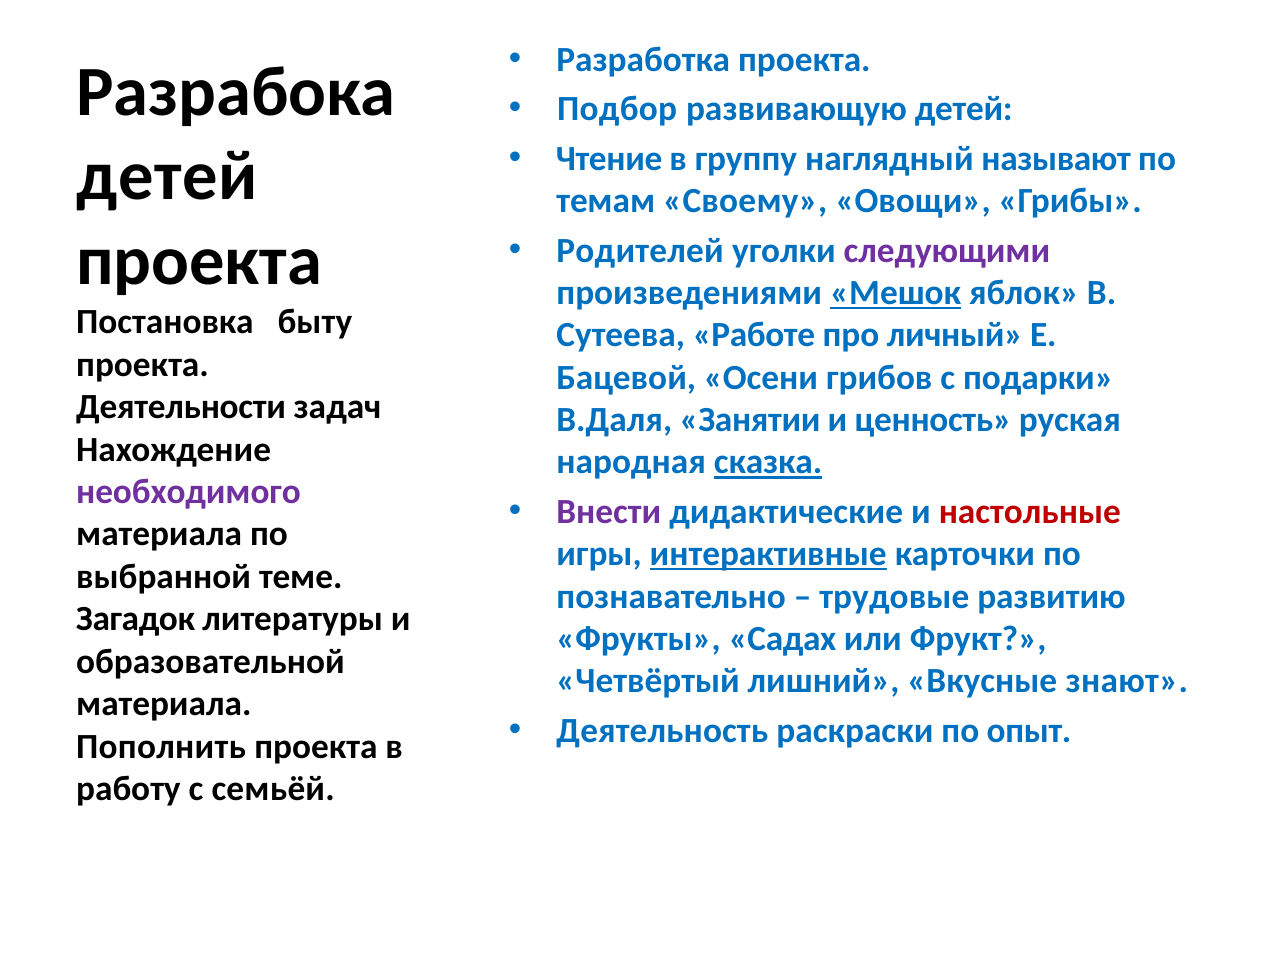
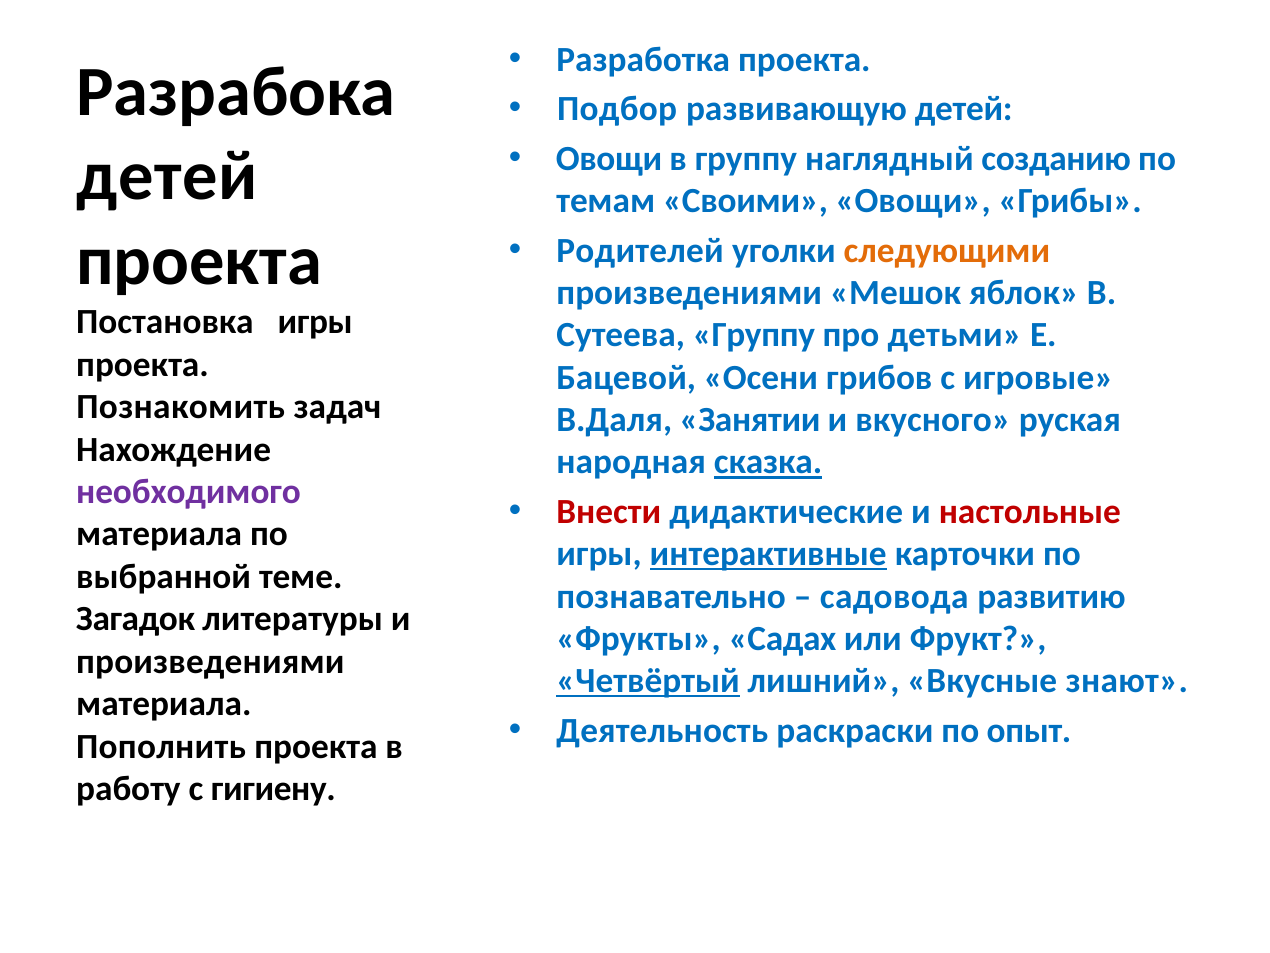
Чтение at (609, 159): Чтение -> Овощи
называют: называют -> созданию
Своему: Своему -> Своими
следующими colour: purple -> orange
Мешок underline: present -> none
Постановка быту: быту -> игры
Сутеева Работе: Работе -> Группу
личный: личный -> детьми
подарки: подарки -> игровые
Деятельности: Деятельности -> Познакомить
ценность: ценность -> вкусного
Внести colour: purple -> red
трудовые: трудовые -> садовода
образовательной at (210, 661): образовательной -> произведениями
Четвёртый underline: none -> present
семьёй: семьёй -> гигиену
